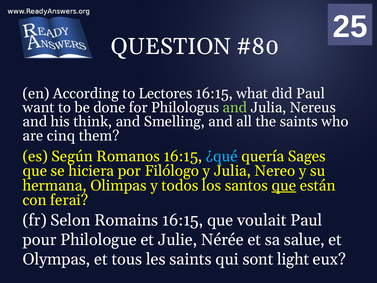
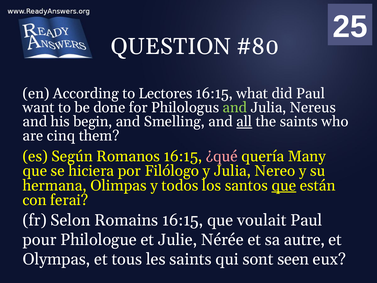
think: think -> begin
all underline: none -> present
¿qué colour: light blue -> pink
Sages: Sages -> Many
salue: salue -> autre
light: light -> seen
